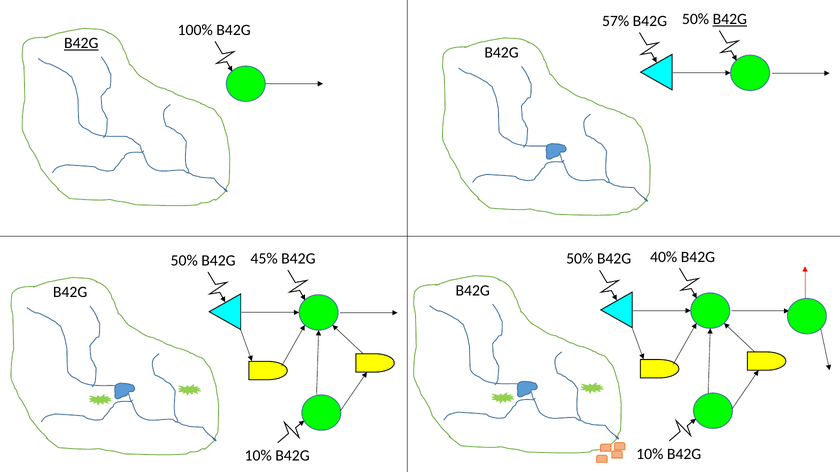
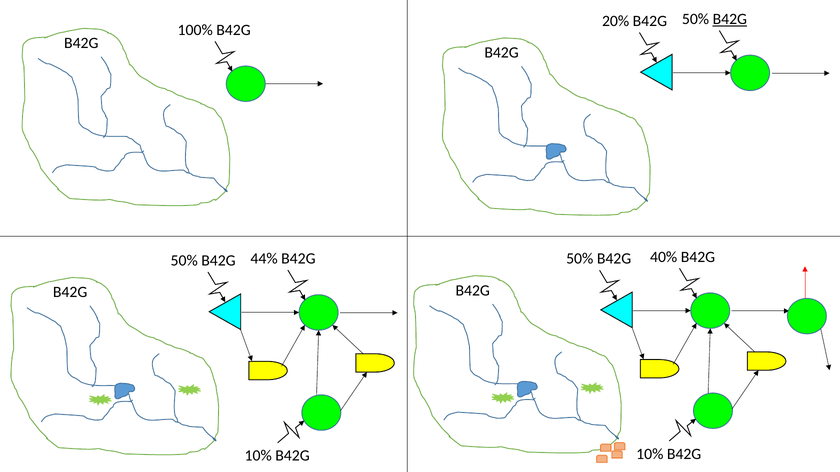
57%: 57% -> 20%
B42G at (81, 43) underline: present -> none
45%: 45% -> 44%
